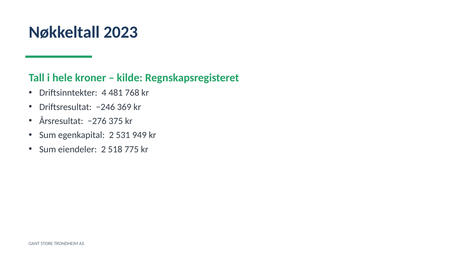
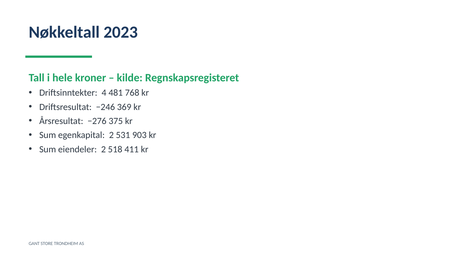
949: 949 -> 903
775: 775 -> 411
